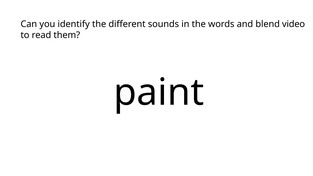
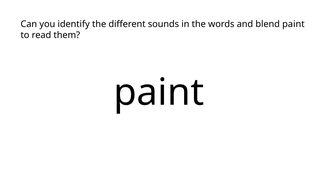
blend video: video -> paint
